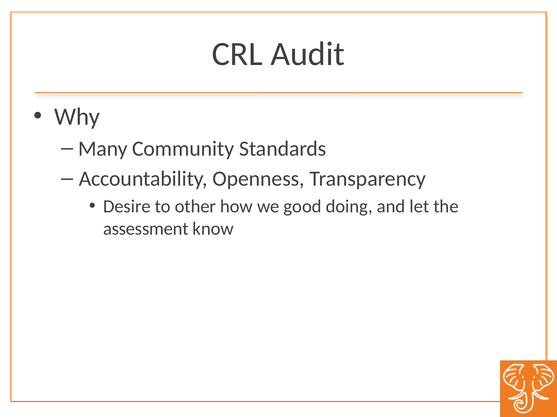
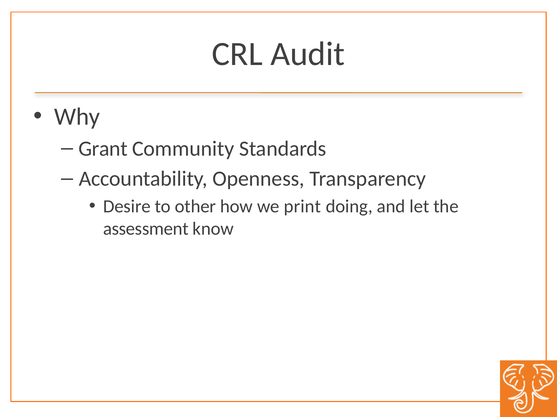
Many: Many -> Grant
good: good -> print
